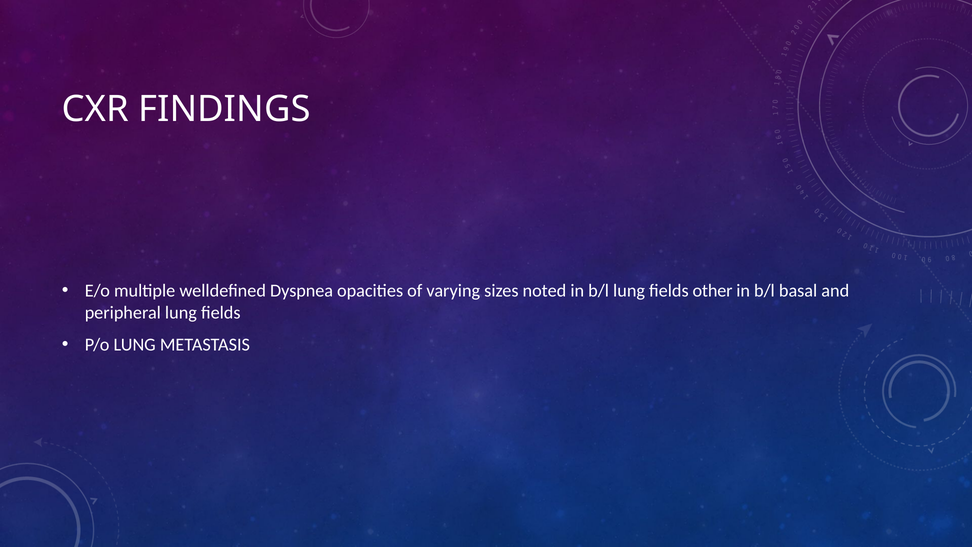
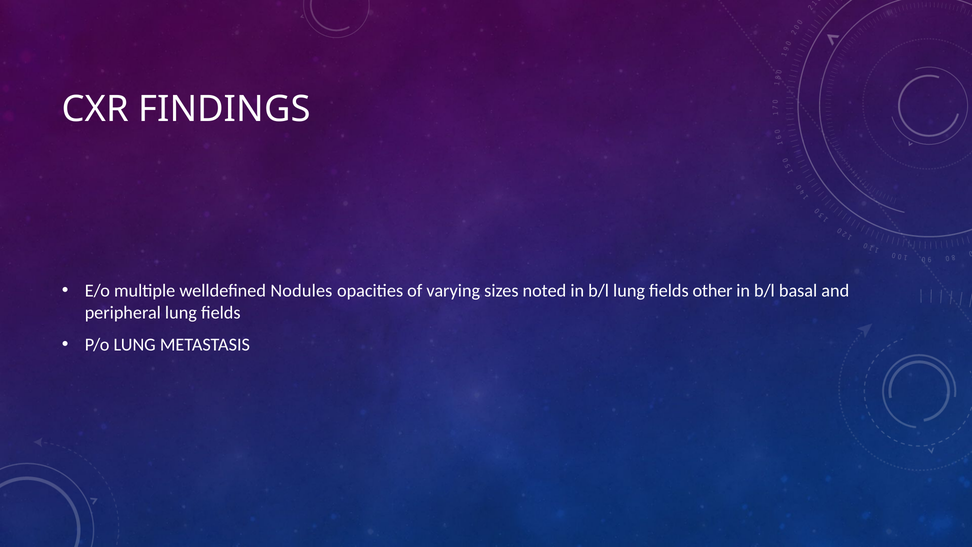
Dyspnea: Dyspnea -> Nodules
